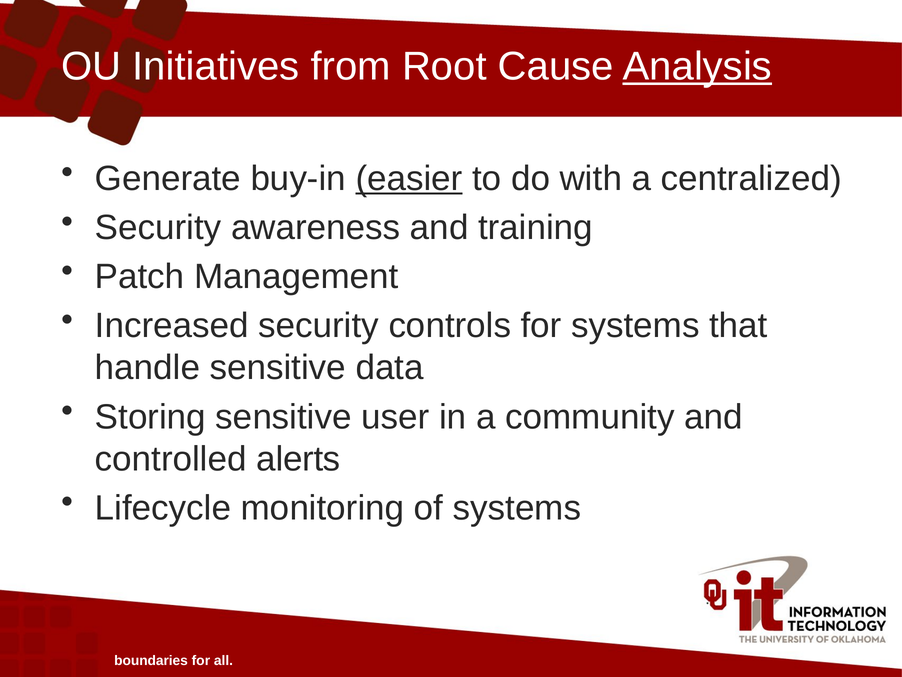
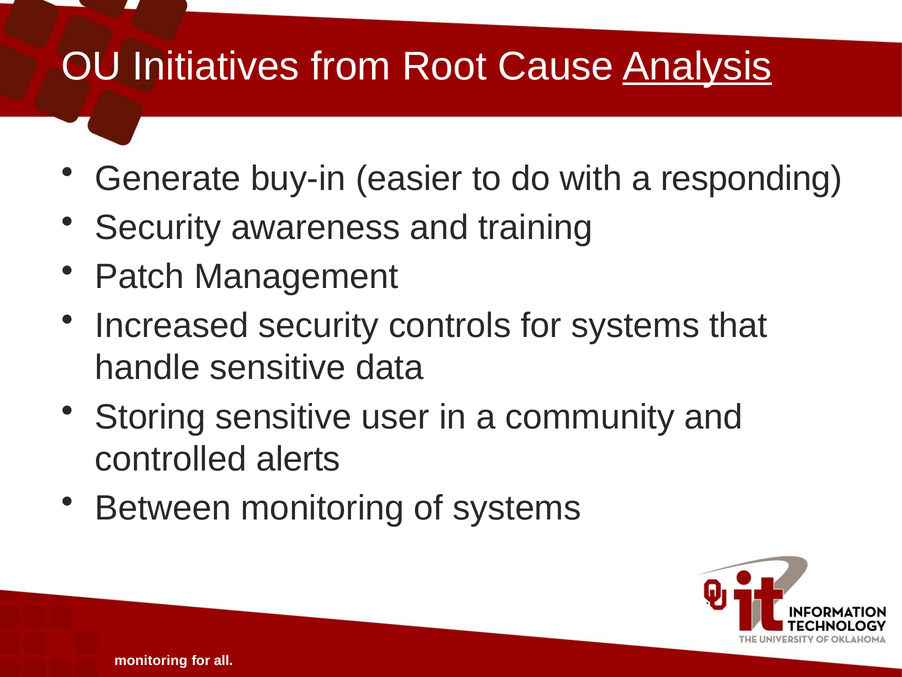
easier underline: present -> none
centralized: centralized -> responding
Lifecycle: Lifecycle -> Between
boundaries at (151, 660): boundaries -> monitoring
